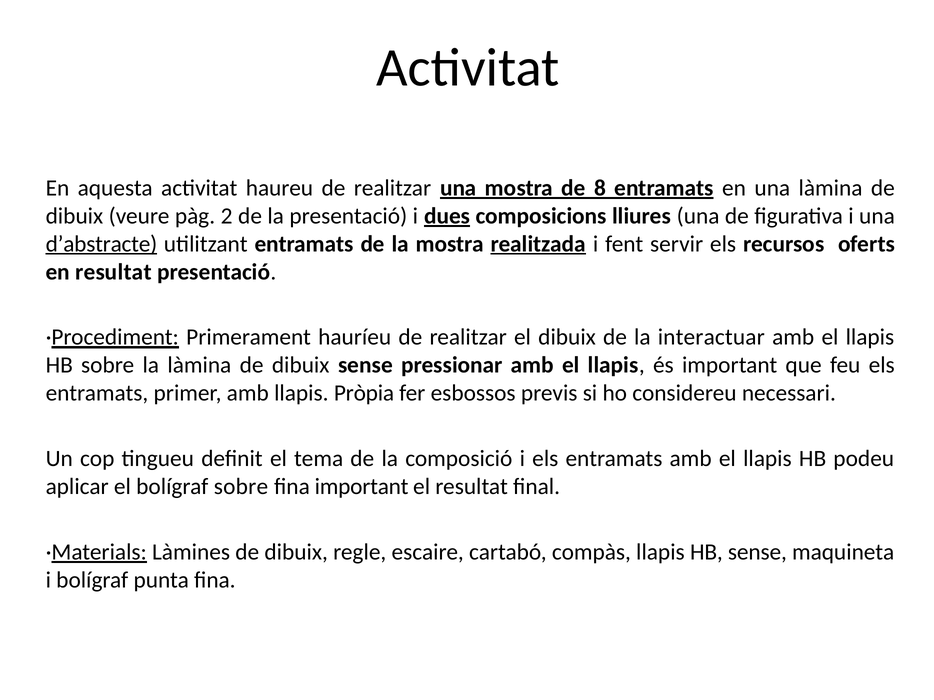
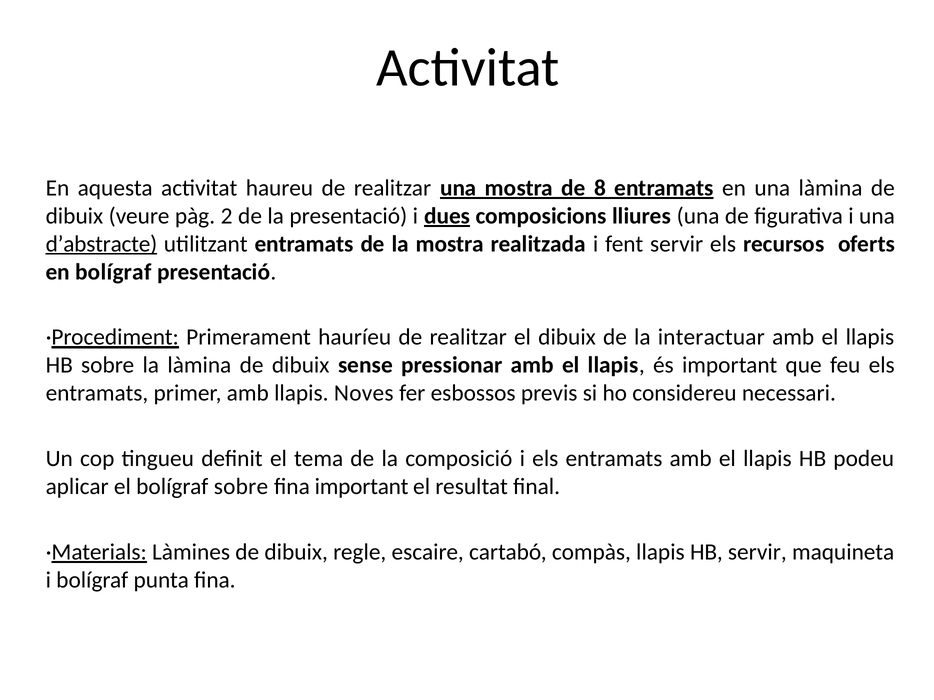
realitzada underline: present -> none
en resultat: resultat -> bolígraf
Pròpia: Pròpia -> Noves
HB sense: sense -> servir
